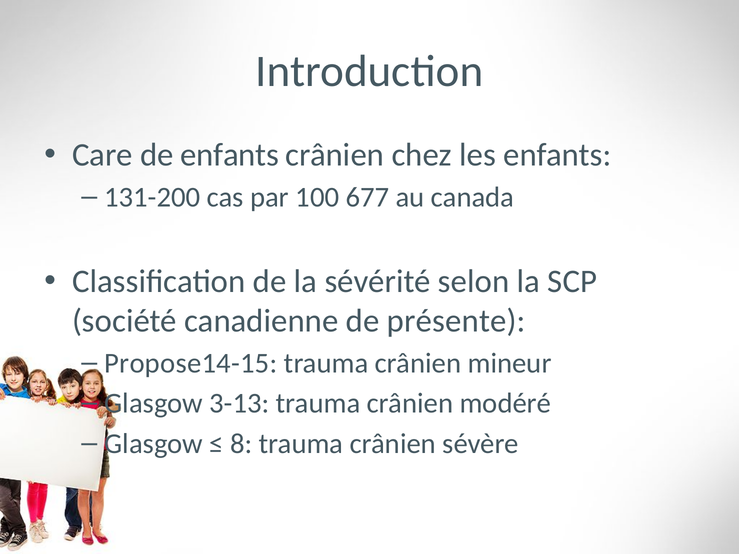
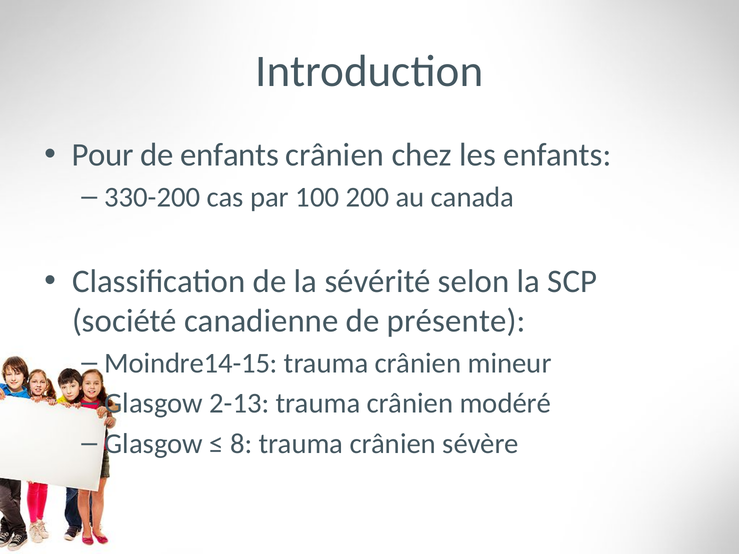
Care: Care -> Pour
131-200: 131-200 -> 330-200
677: 677 -> 200
Propose14-15: Propose14-15 -> Moindre14-15
3-13: 3-13 -> 2-13
